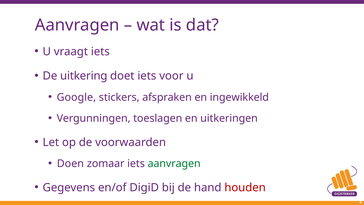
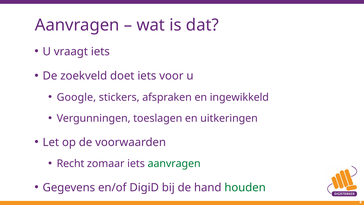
uitkering: uitkering -> zoekveld
Doen: Doen -> Recht
houden colour: red -> green
